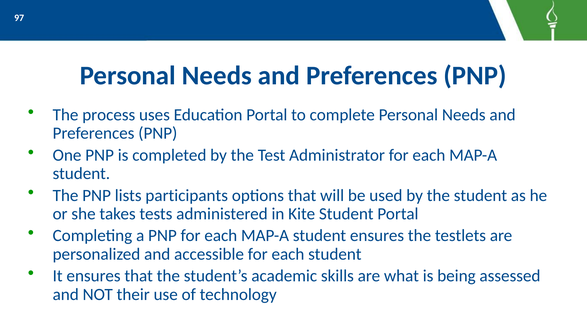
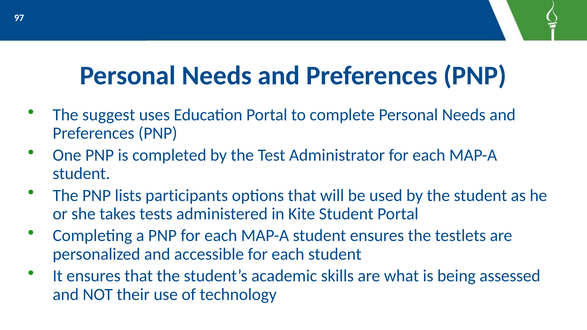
process: process -> suggest
